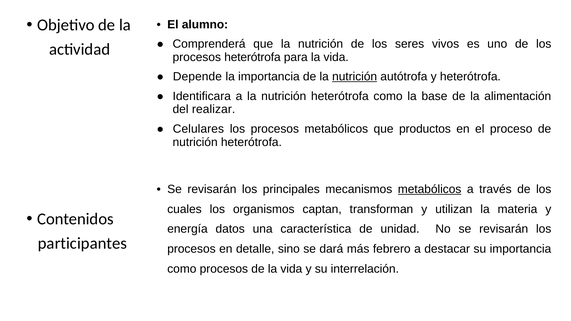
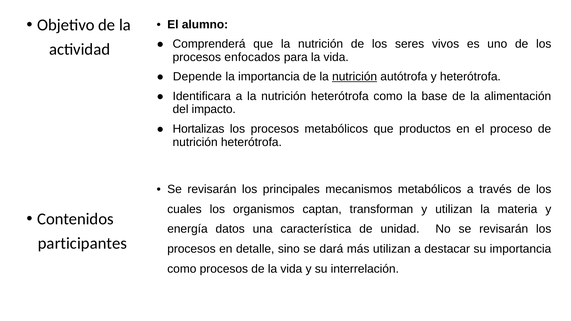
procesos heterótrofa: heterótrofa -> enfocados
realizar: realizar -> impacto
Celulares: Celulares -> Hortalizas
metabólicos at (430, 189) underline: present -> none
más febrero: febrero -> utilizan
